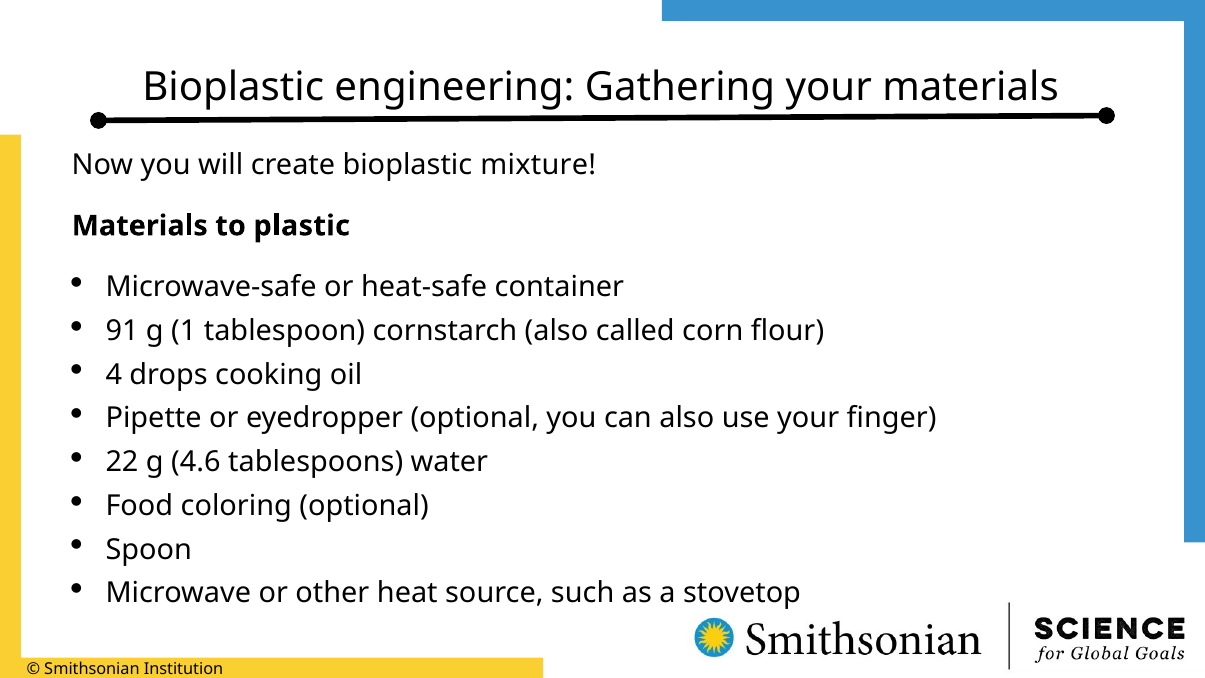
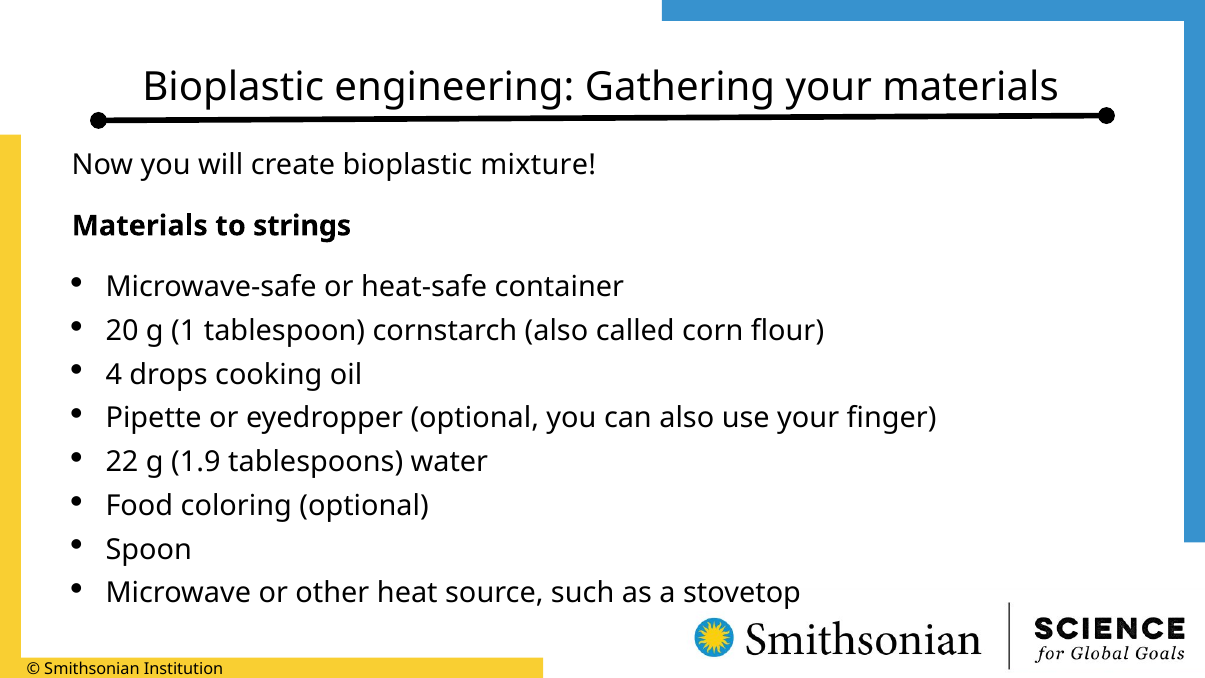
plastic: plastic -> strings
91: 91 -> 20
4.6: 4.6 -> 1.9
